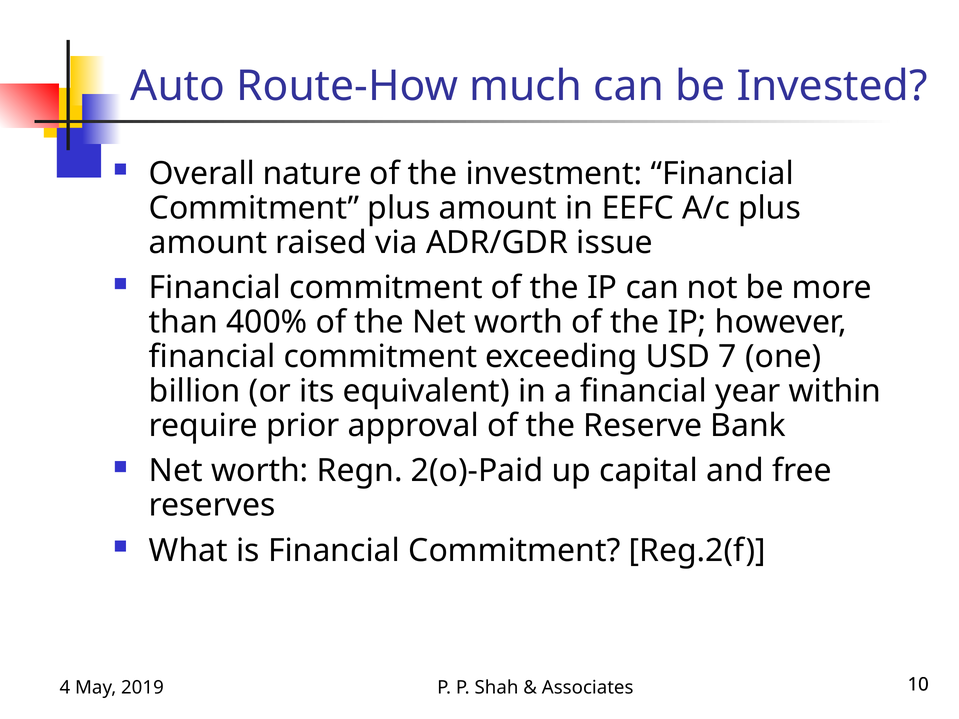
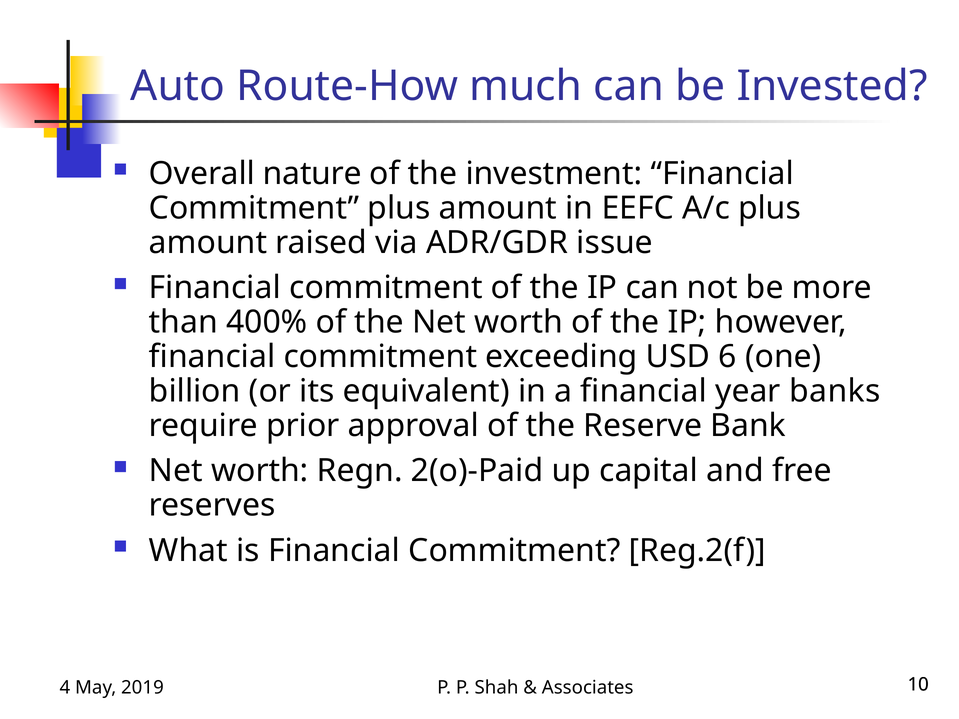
7: 7 -> 6
within: within -> banks
